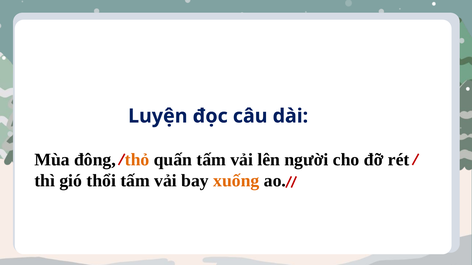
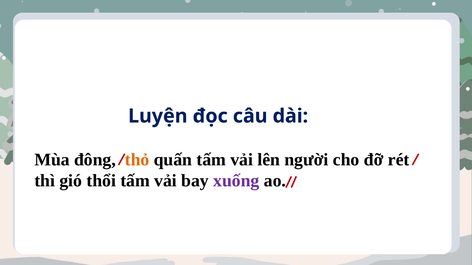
xuống colour: orange -> purple
